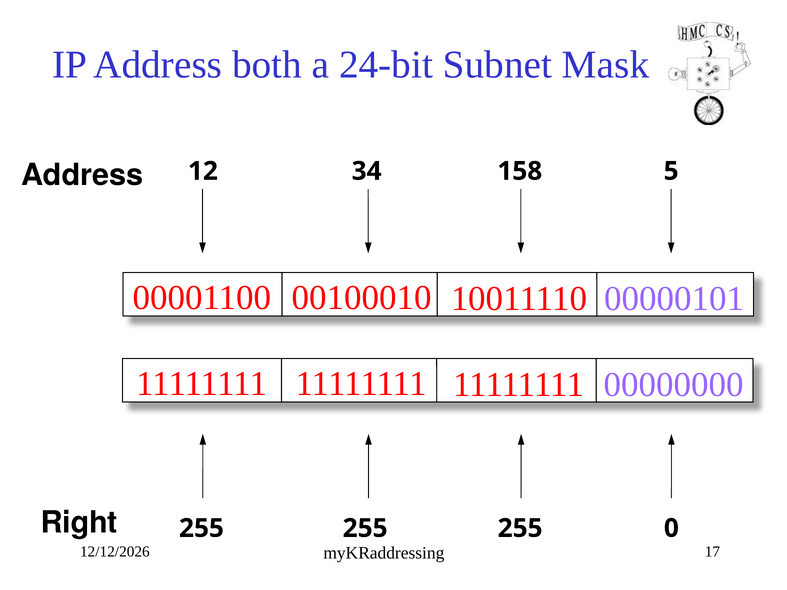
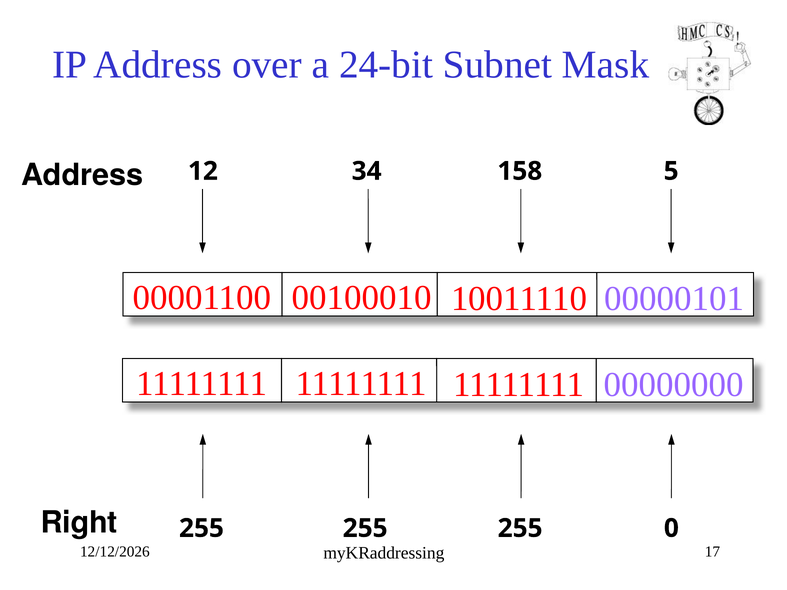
both: both -> over
